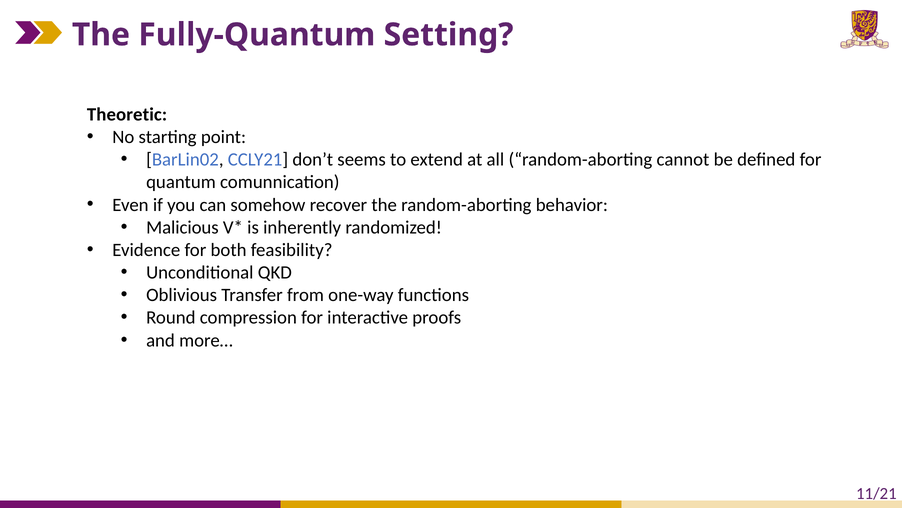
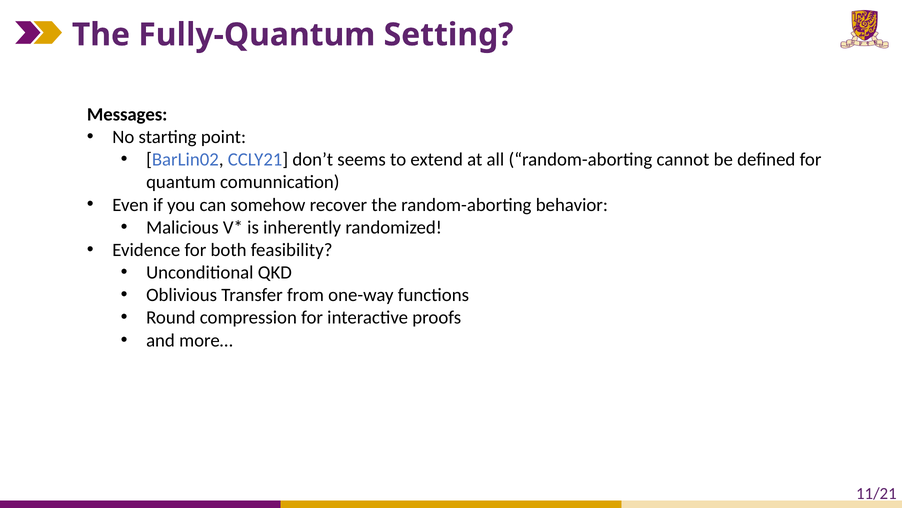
Theoretic: Theoretic -> Messages
